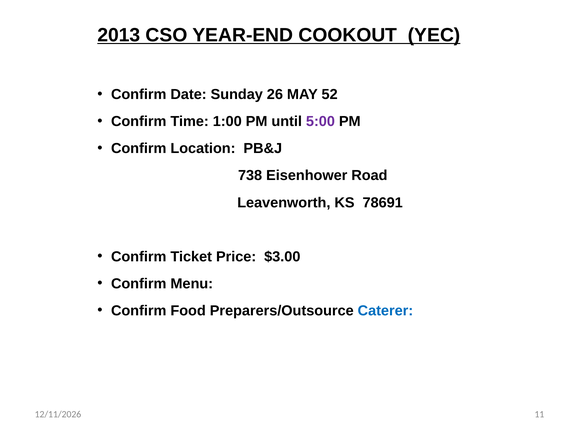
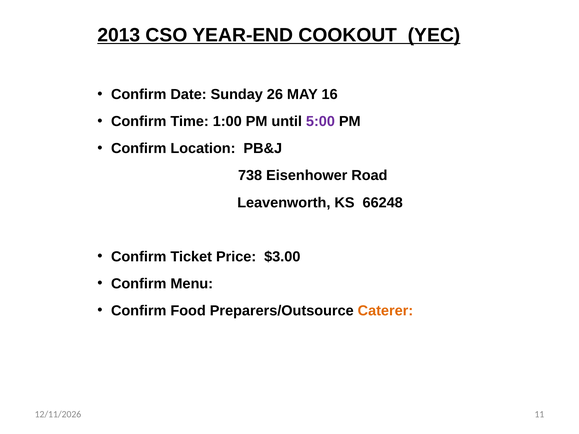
52: 52 -> 16
78691: 78691 -> 66248
Caterer colour: blue -> orange
